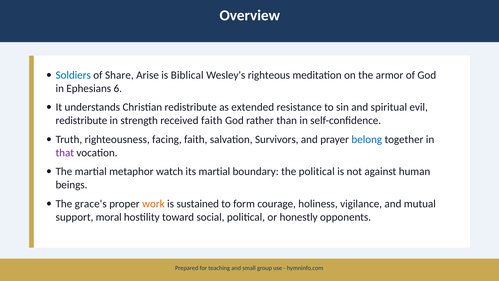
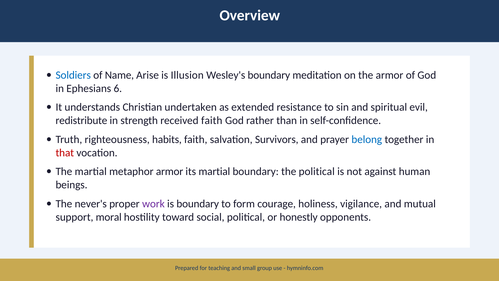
Share: Share -> Name
Biblical: Biblical -> Illusion
Wesley's righteous: righteous -> boundary
Christian redistribute: redistribute -> undertaken
facing: facing -> habits
that colour: purple -> red
metaphor watch: watch -> armor
grace's: grace's -> never's
work colour: orange -> purple
is sustained: sustained -> boundary
